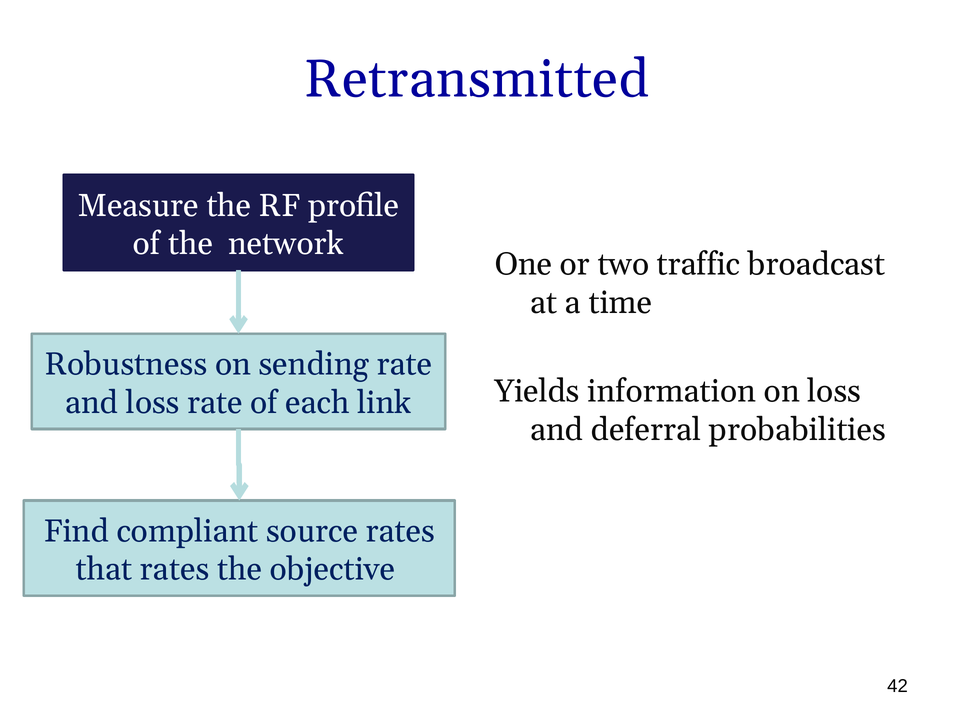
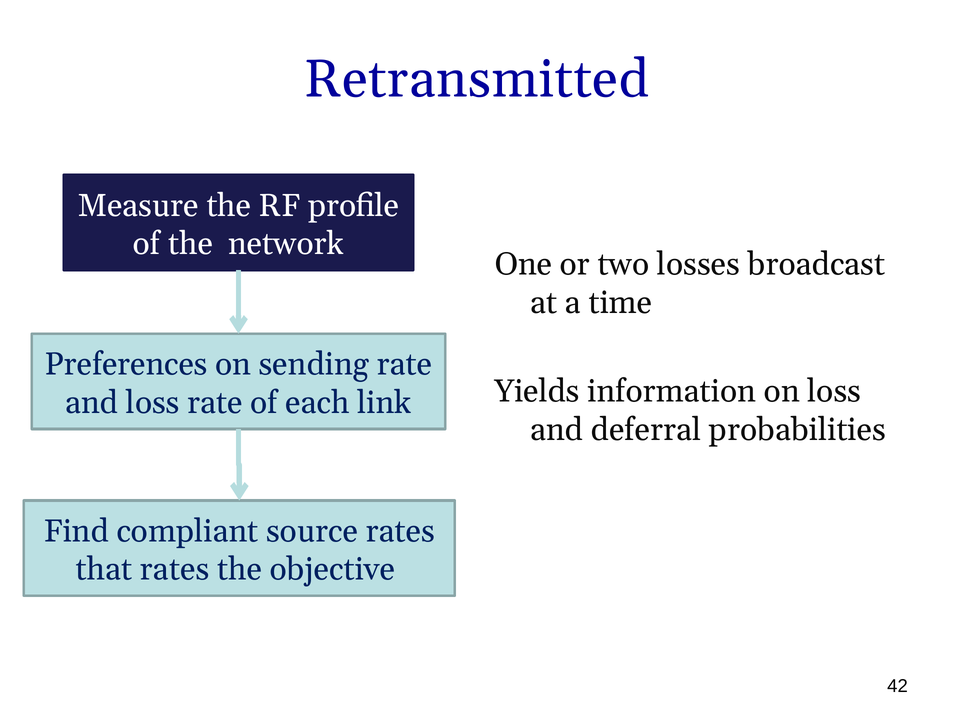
traffic: traffic -> losses
Robustness: Robustness -> Preferences
